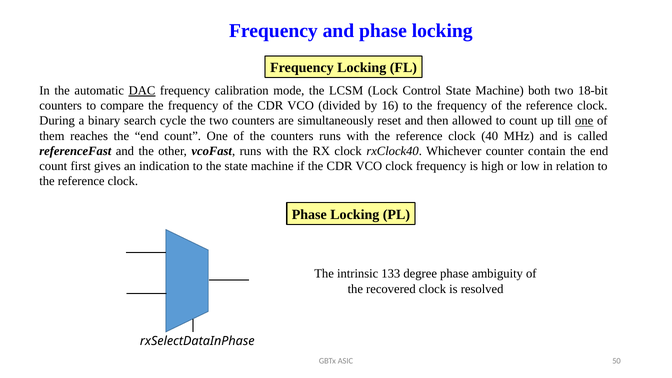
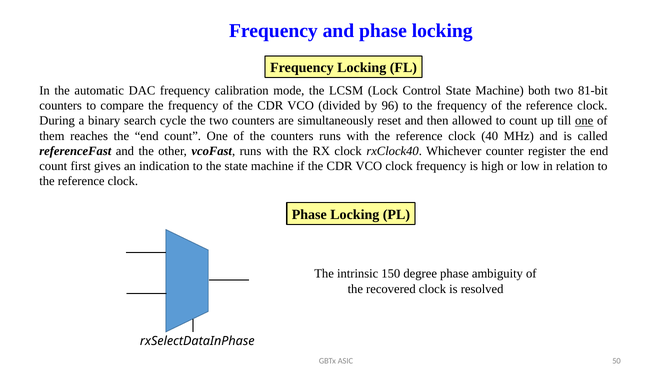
DAC underline: present -> none
18-bit: 18-bit -> 81-bit
16: 16 -> 96
contain: contain -> register
133: 133 -> 150
